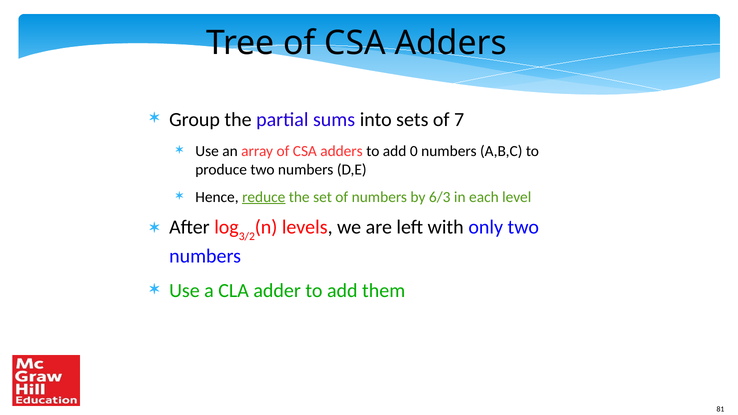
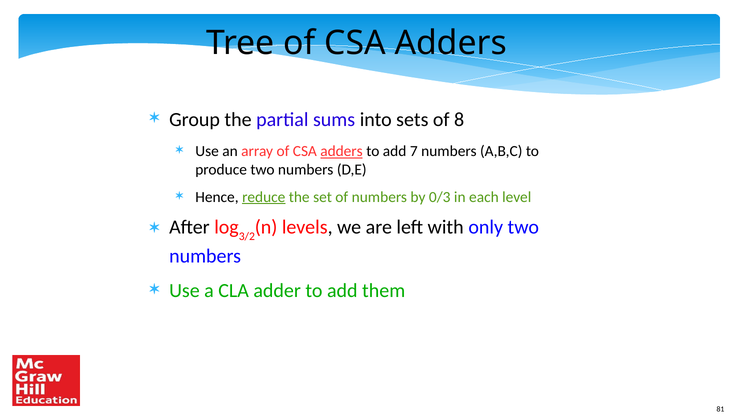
7: 7 -> 8
adders at (341, 151) underline: none -> present
0: 0 -> 7
6/3: 6/3 -> 0/3
